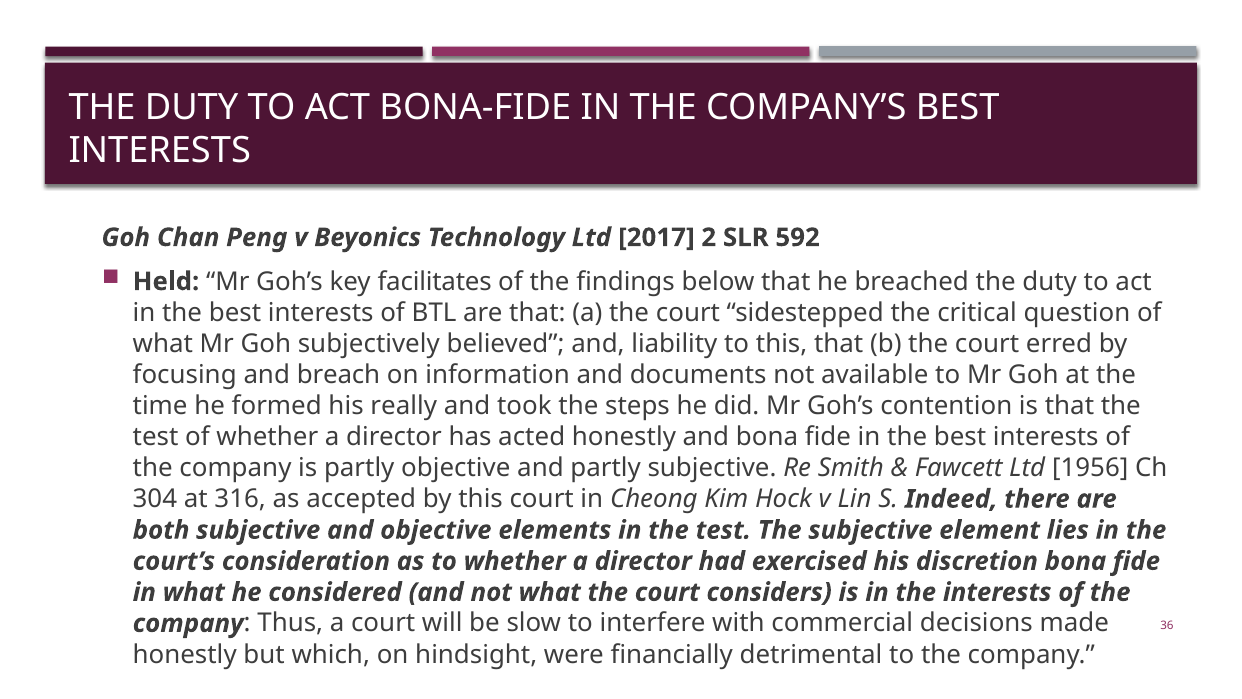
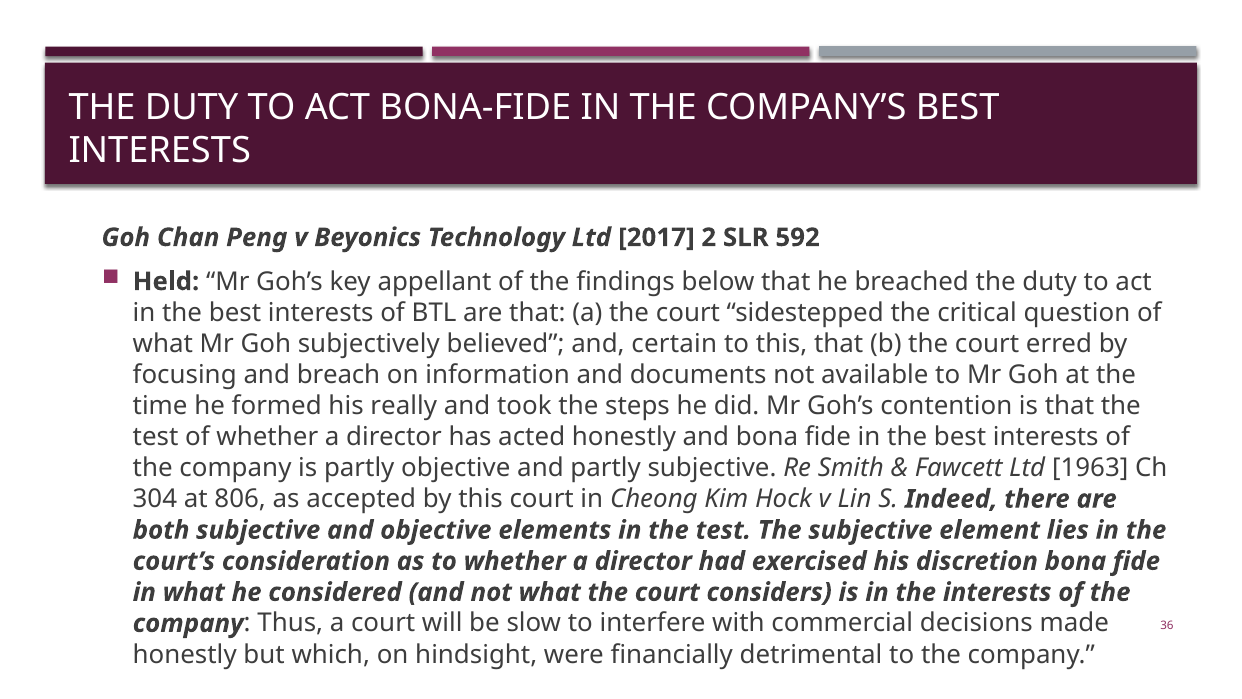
facilitates: facilitates -> appellant
liability: liability -> certain
1956: 1956 -> 1963
316: 316 -> 806
